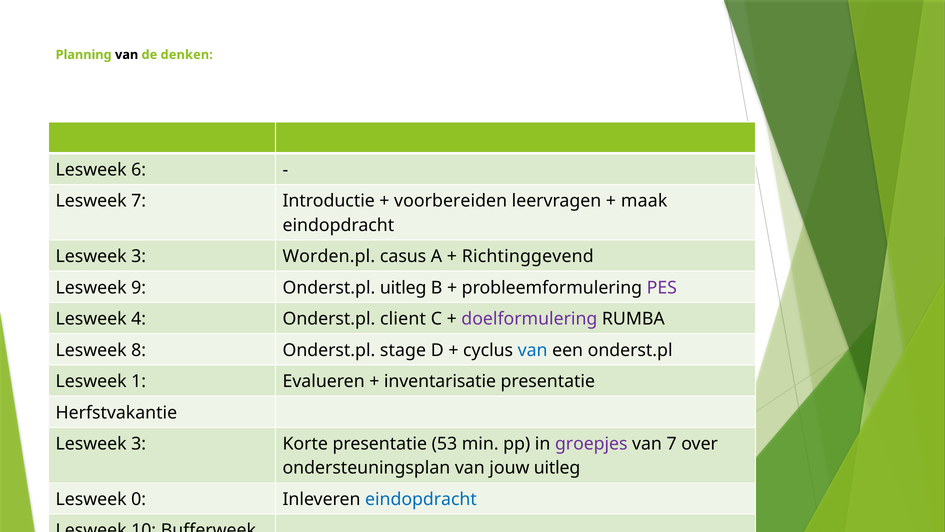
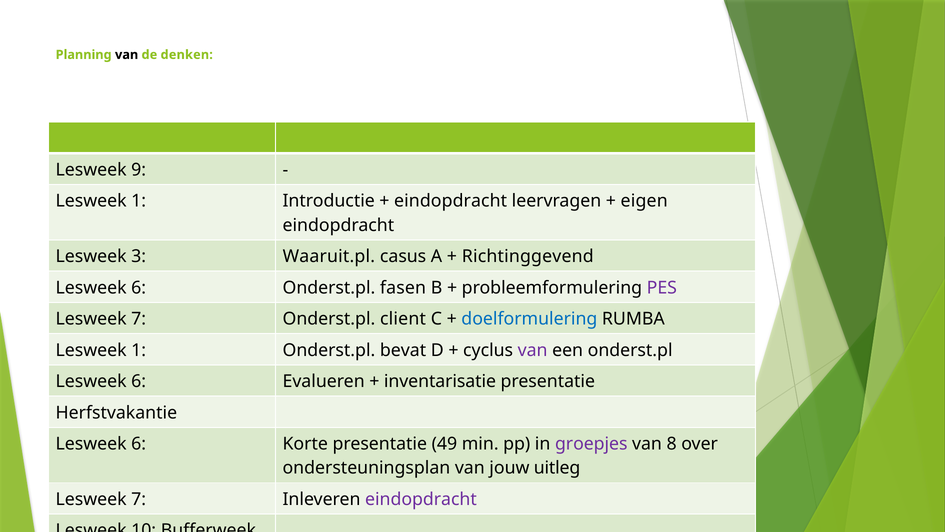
6: 6 -> 9
7 at (139, 201): 7 -> 1
voorbereiden at (451, 201): voorbereiden -> eindopdracht
maak: maak -> eigen
Worden.pl: Worden.pl -> Waaruit.pl
9 at (139, 287): 9 -> 6
Onderst.pl uitleg: uitleg -> fasen
4 at (139, 319): 4 -> 7
doelformulering colour: purple -> blue
8 at (139, 350): 8 -> 1
stage: stage -> bevat
van at (533, 350) colour: blue -> purple
1 at (139, 381): 1 -> 6
3 at (139, 444): 3 -> 6
53: 53 -> 49
van 7: 7 -> 8
0 at (139, 499): 0 -> 7
eindopdracht at (421, 499) colour: blue -> purple
